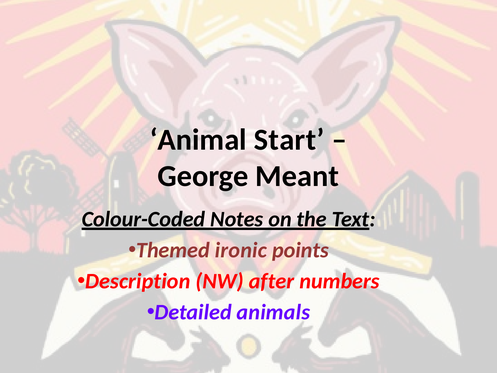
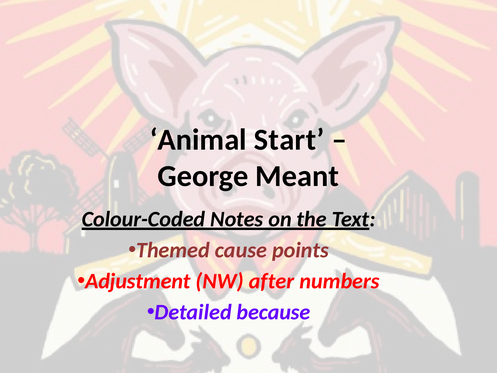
ironic: ironic -> cause
Description: Description -> Adjustment
animals: animals -> because
